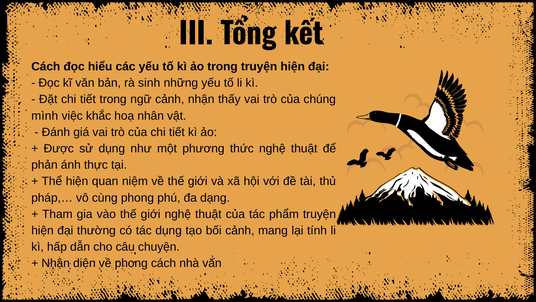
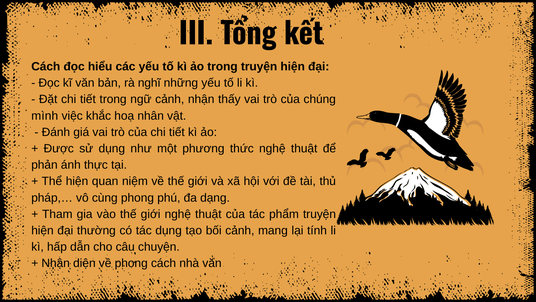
sinh: sinh -> nghĩ
